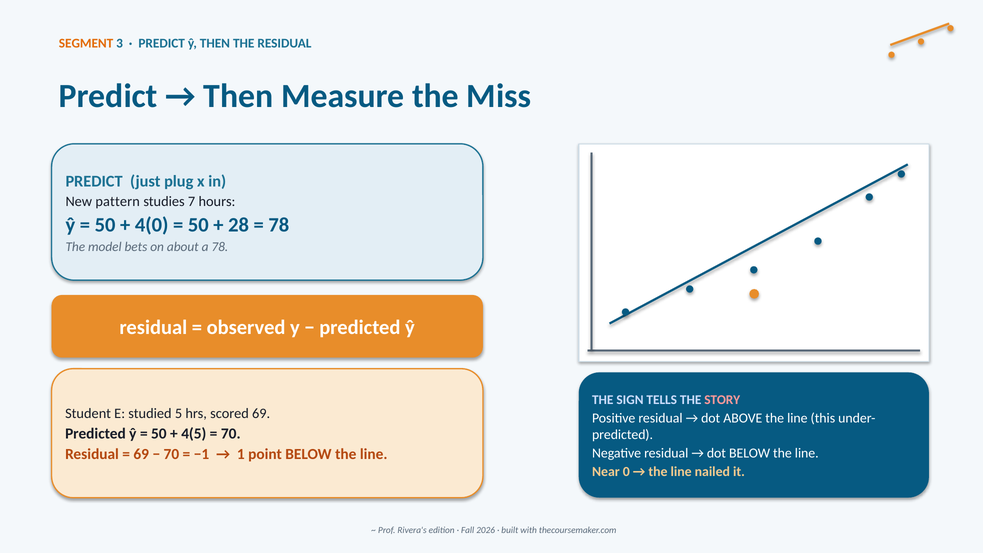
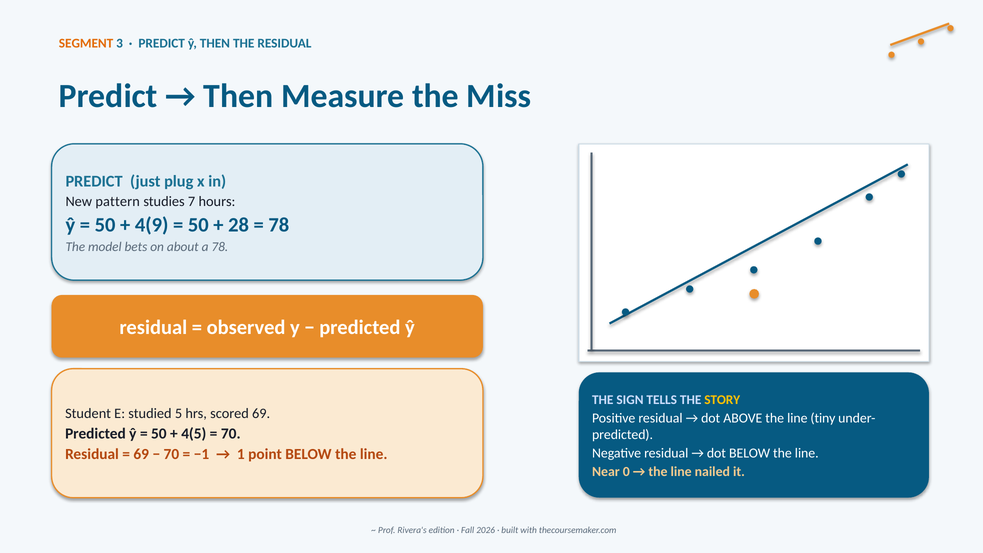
4(0: 4(0 -> 4(9
STORY colour: pink -> yellow
this: this -> tiny
